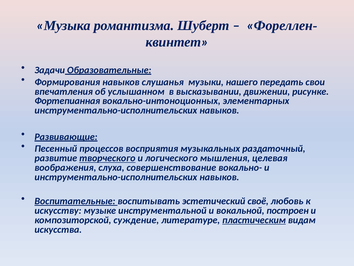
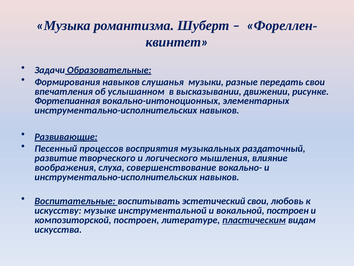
нашего: нашего -> разные
творческого underline: present -> none
целевая: целевая -> влияние
эстетический своё: своё -> свои
композиторской суждение: суждение -> построен
